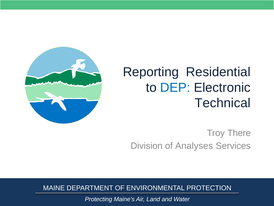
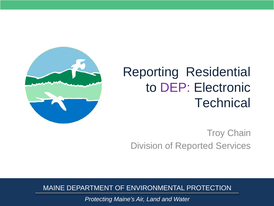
DEP colour: blue -> purple
There: There -> Chain
Analyses: Analyses -> Reported
